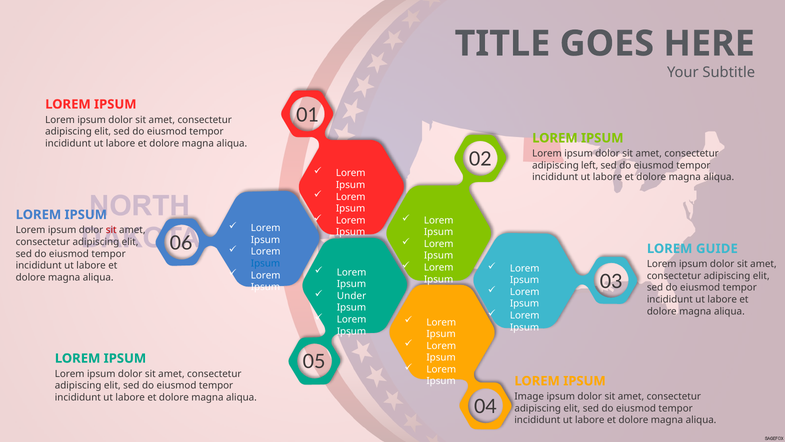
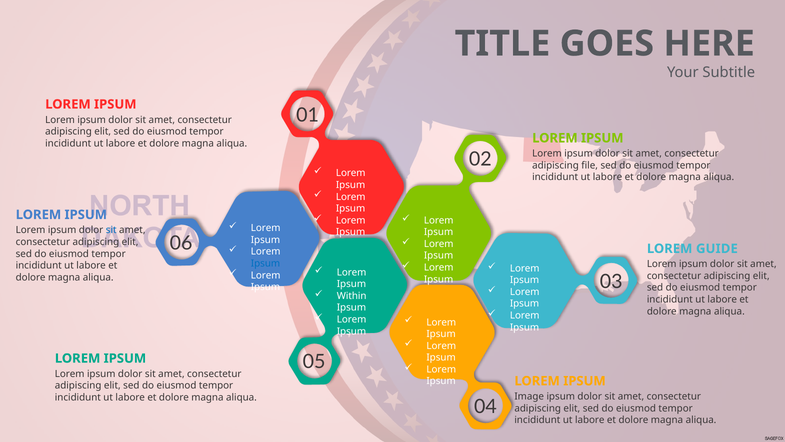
left: left -> file
sit at (111, 230) colour: red -> blue
Under: Under -> Within
